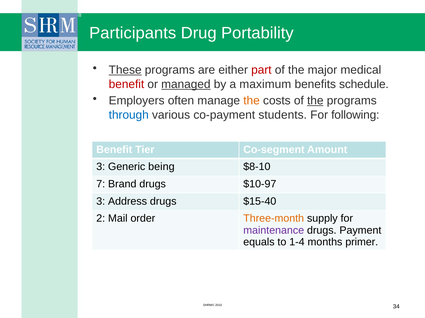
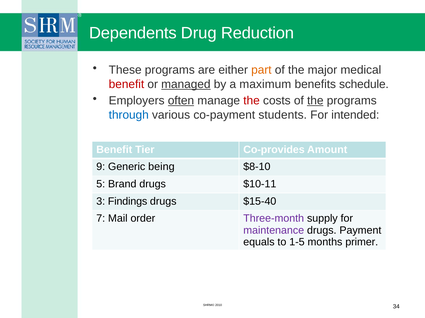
Participants: Participants -> Dependents
Portability: Portability -> Reduction
These underline: present -> none
part colour: red -> orange
often underline: none -> present
the at (252, 101) colour: orange -> red
following: following -> intended
Co-segment: Co-segment -> Co-provides
3 at (101, 167): 3 -> 9
7: 7 -> 5
$10-97: $10-97 -> $10-11
Address: Address -> Findings
2: 2 -> 7
Three-month colour: orange -> purple
1-4: 1-4 -> 1-5
